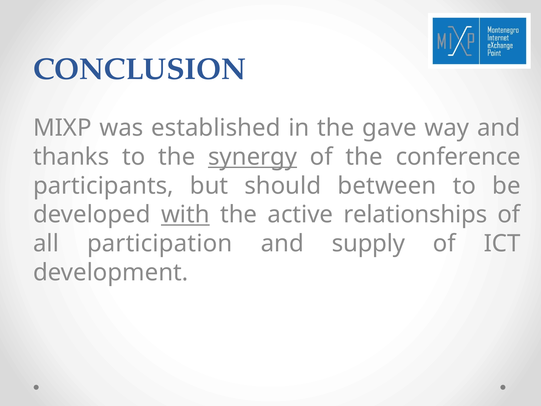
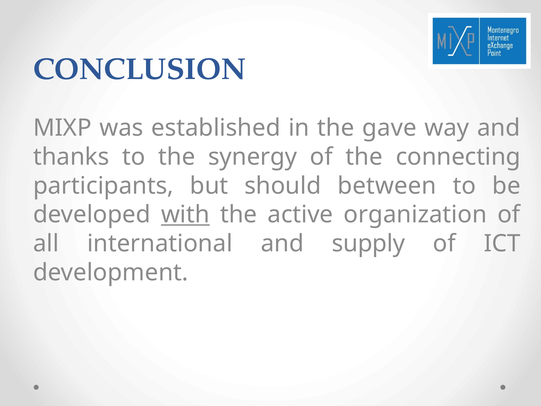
synergy underline: present -> none
conference: conference -> connecting
relationships: relationships -> organization
participation: participation -> international
